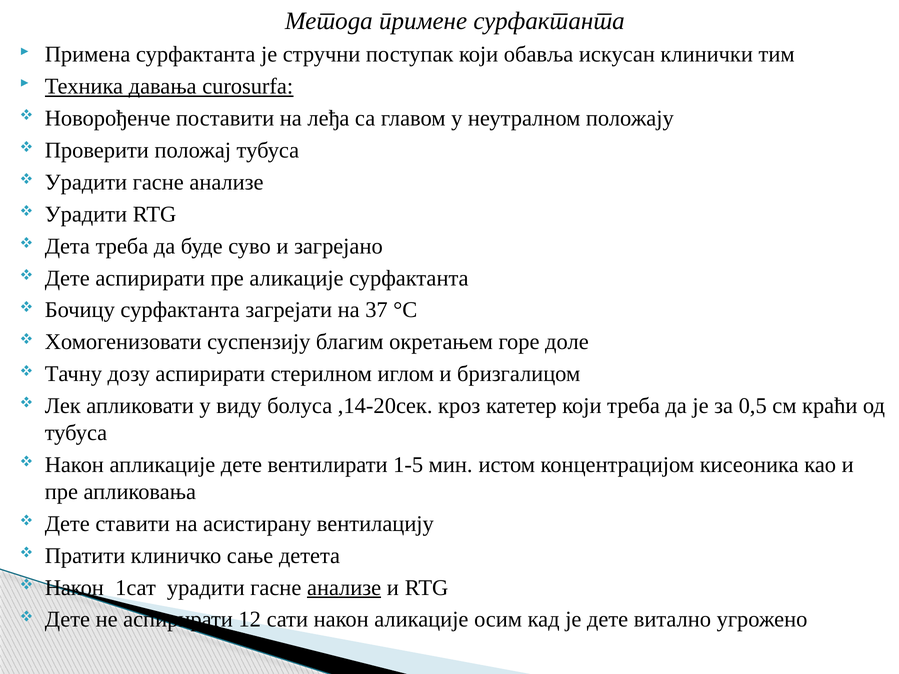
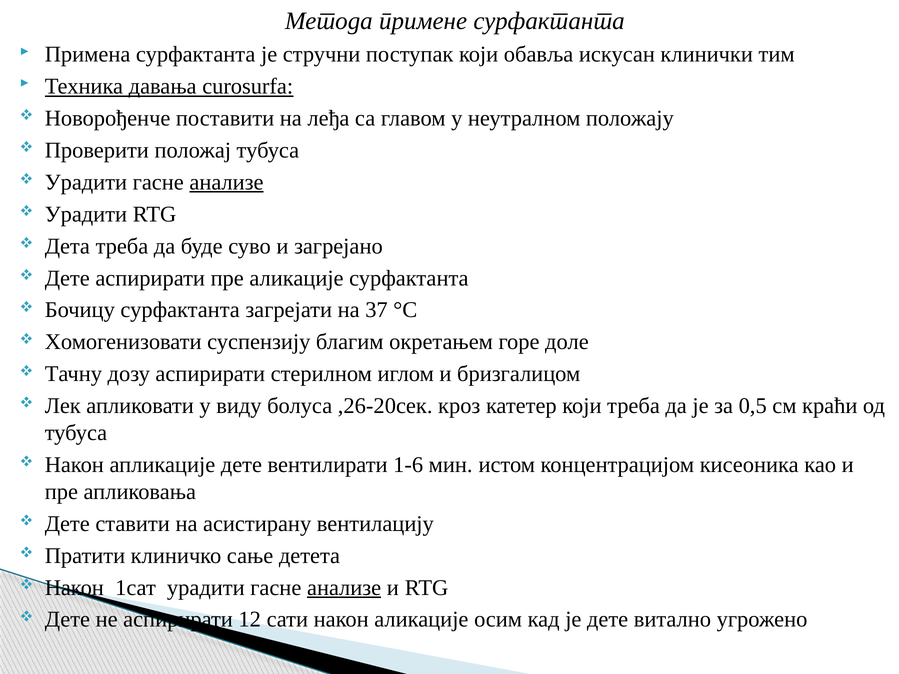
анализе at (226, 182) underline: none -> present
,14-20сек: ,14-20сек -> ,26-20сек
1-5: 1-5 -> 1-6
